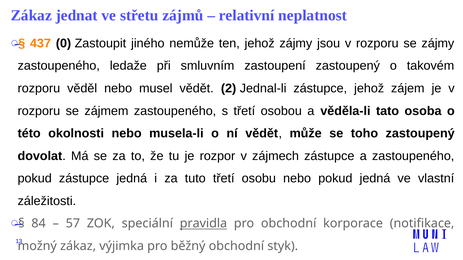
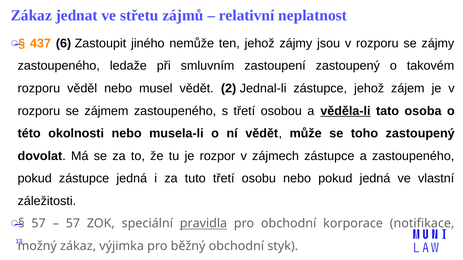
0: 0 -> 6
věděla-li underline: none -> present
84 at (39, 224): 84 -> 57
